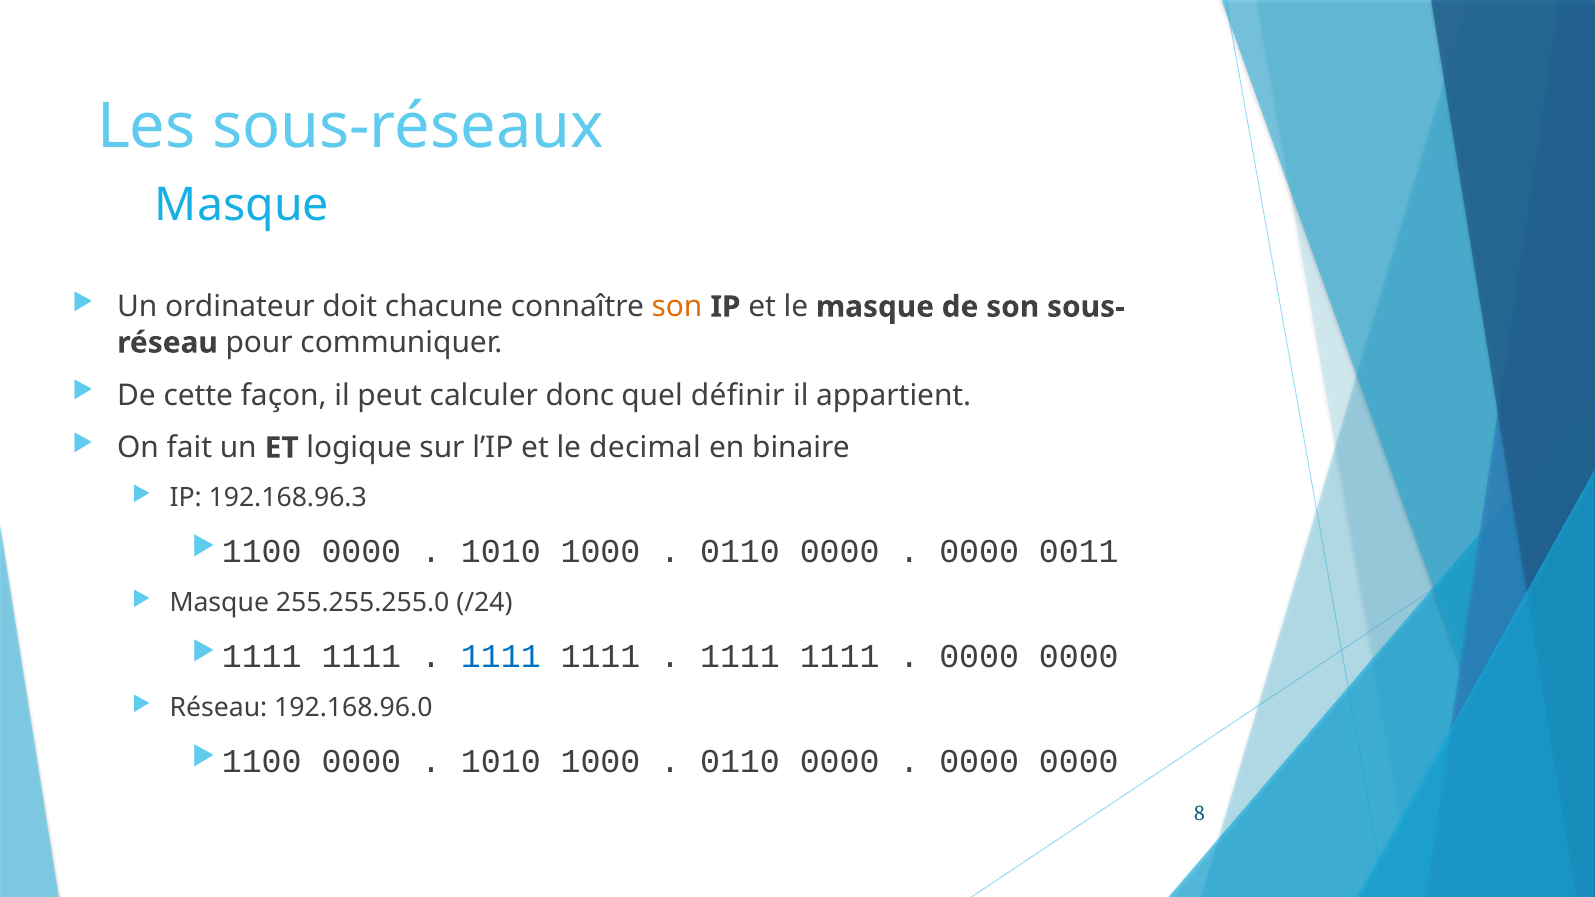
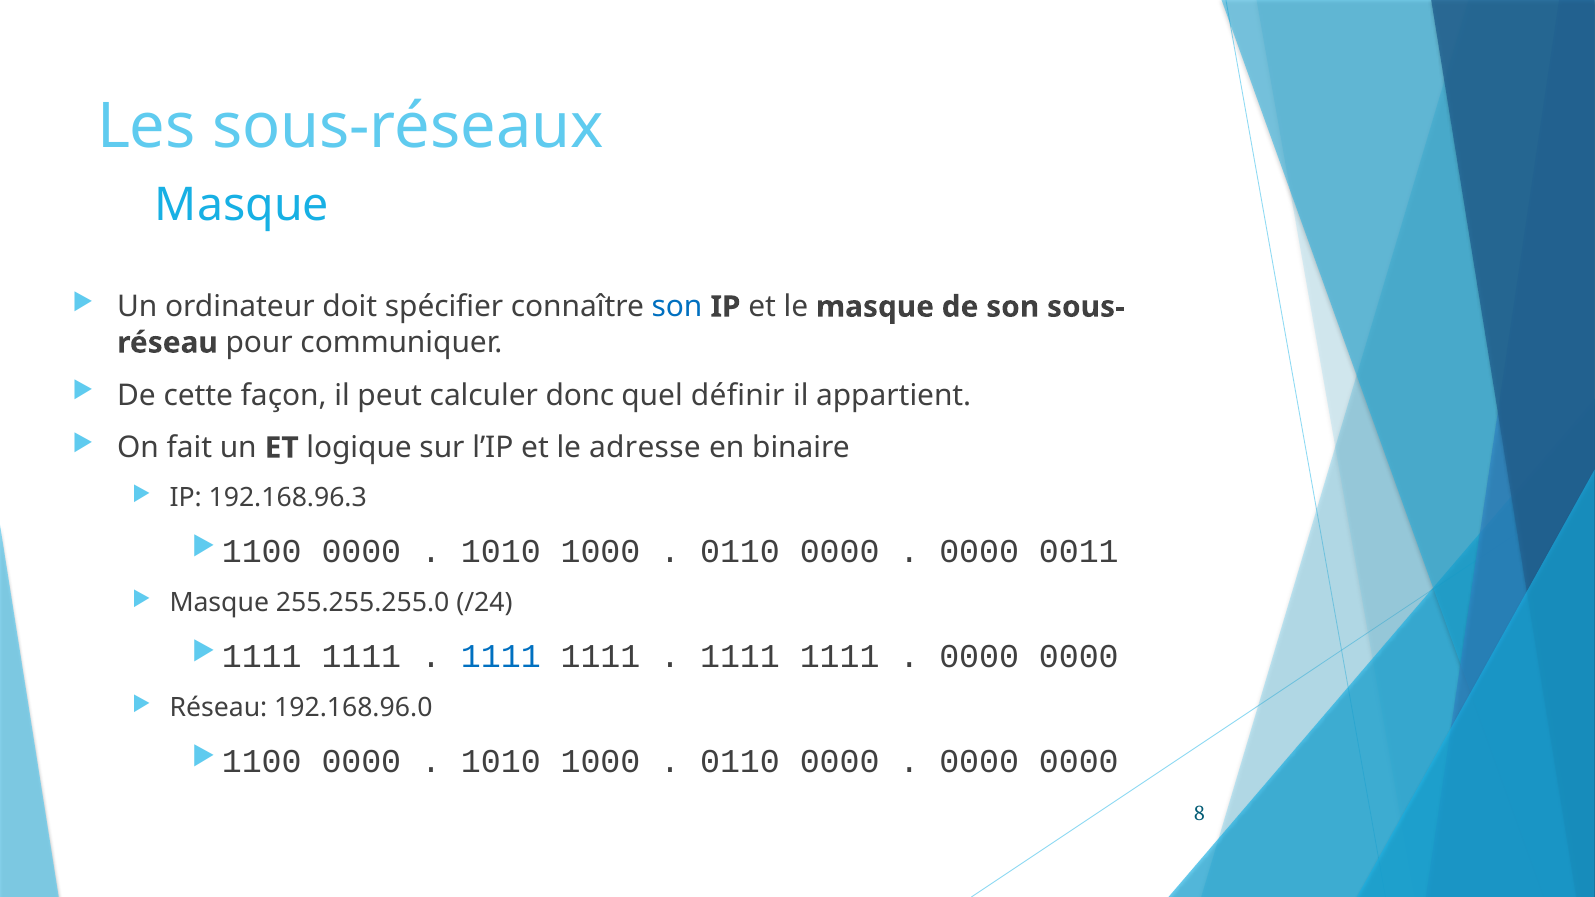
chacune: chacune -> spécifier
son at (677, 307) colour: orange -> blue
decimal: decimal -> adresse
